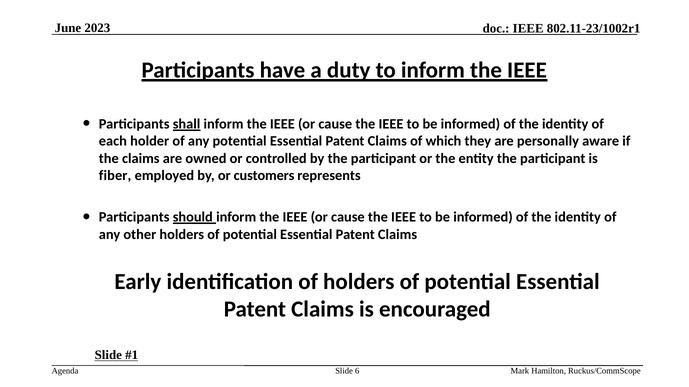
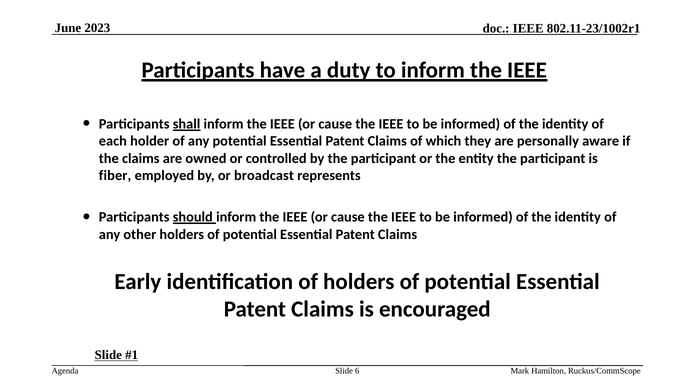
customers: customers -> broadcast
